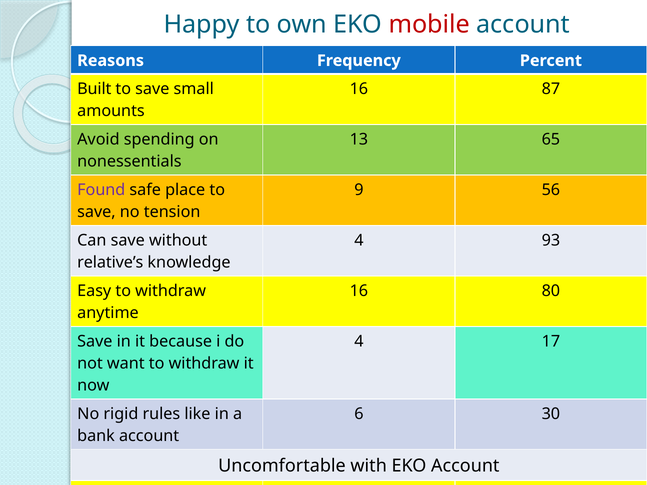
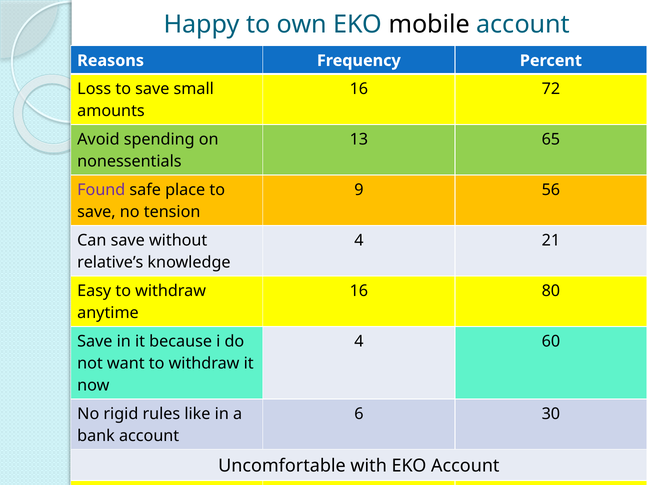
mobile colour: red -> black
Built: Built -> Loss
87: 87 -> 72
93: 93 -> 21
17: 17 -> 60
